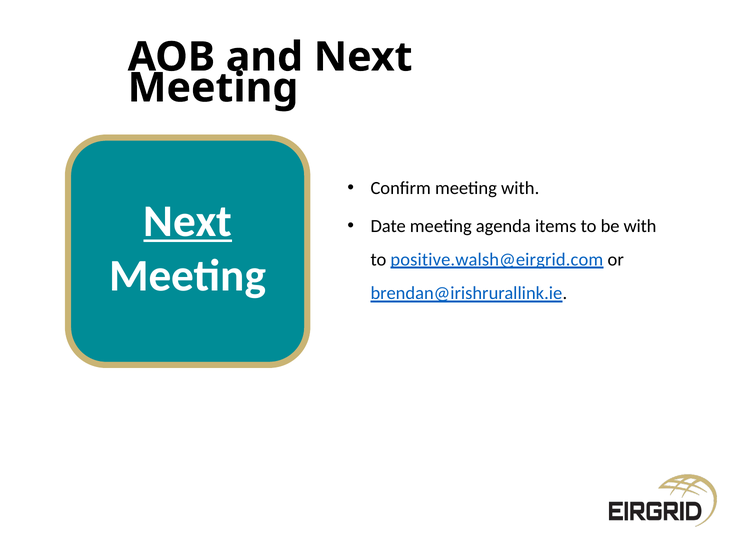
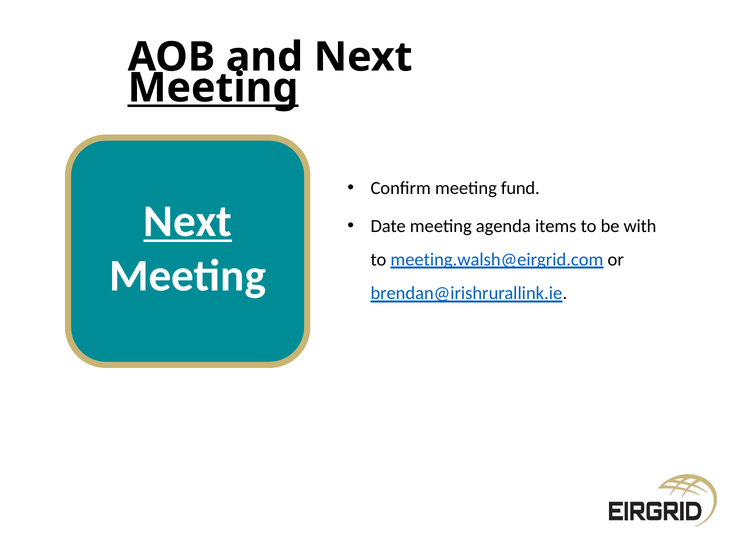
Meeting at (213, 88) underline: none -> present
meeting with: with -> fund
positive.walsh@eirgrid.com: positive.walsh@eirgrid.com -> meeting.walsh@eirgrid.com
